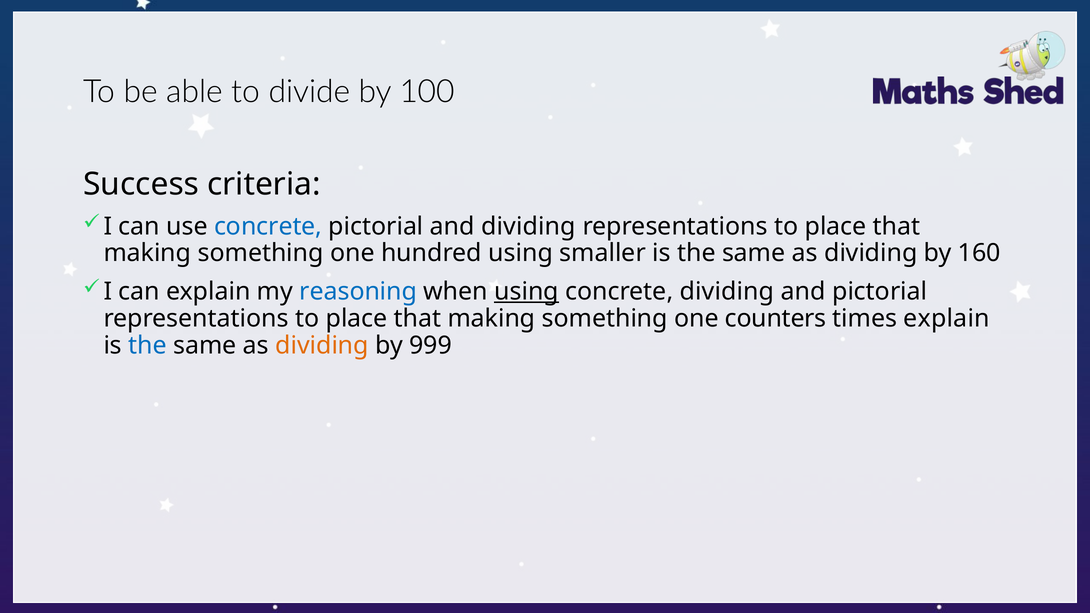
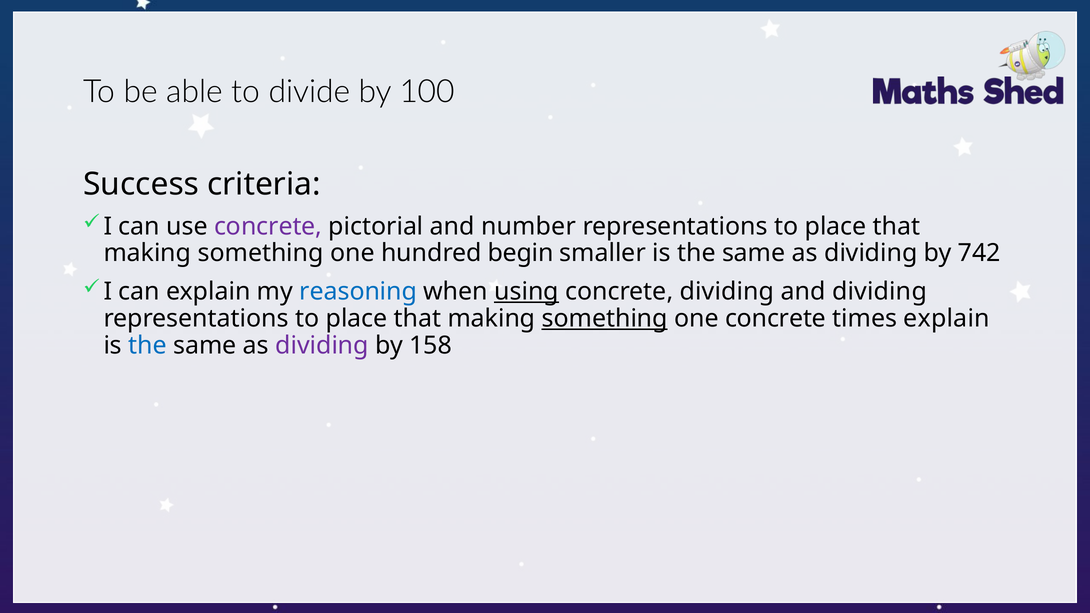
concrete at (268, 226) colour: blue -> purple
and dividing: dividing -> number
hundred using: using -> begin
160: 160 -> 742
and pictorial: pictorial -> dividing
something at (605, 319) underline: none -> present
one counters: counters -> concrete
dividing at (322, 346) colour: orange -> purple
999: 999 -> 158
